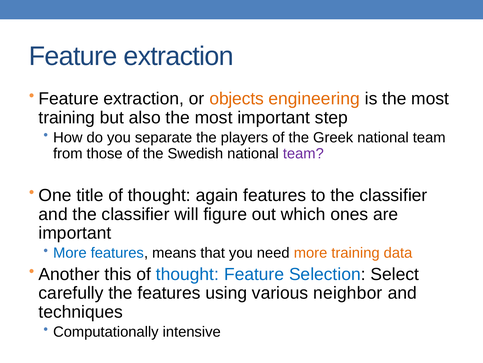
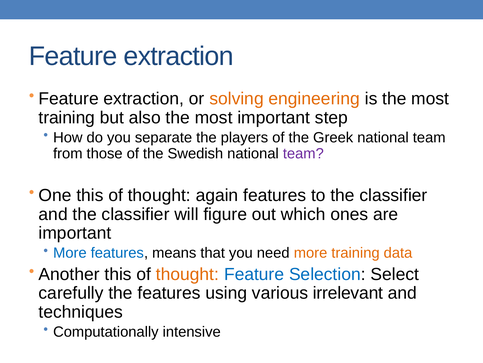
objects: objects -> solving
One title: title -> this
thought at (187, 274) colour: blue -> orange
neighbor: neighbor -> irrelevant
